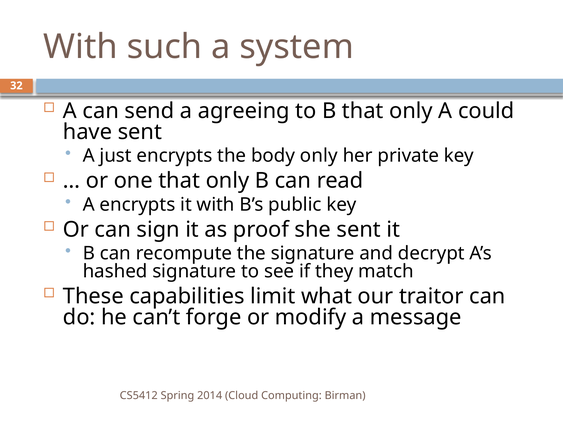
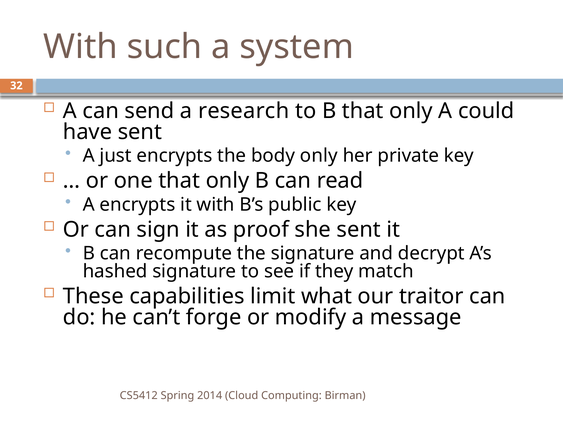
agreeing: agreeing -> research
